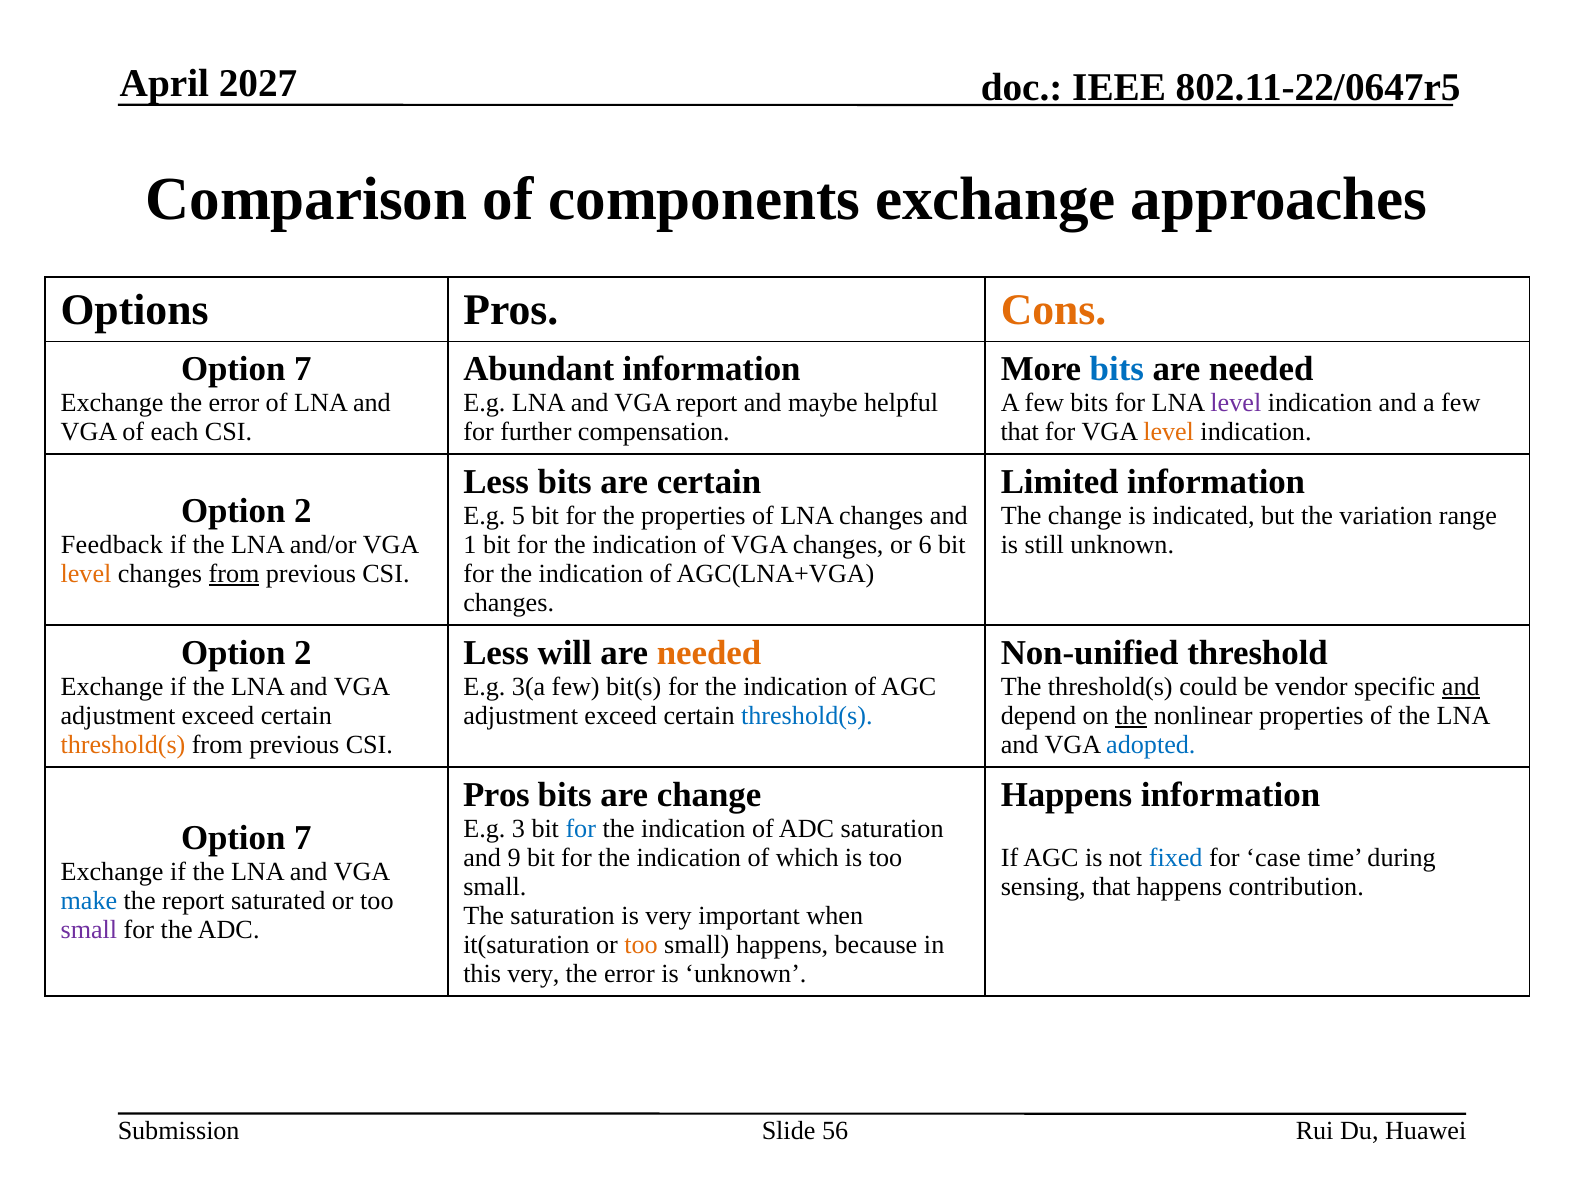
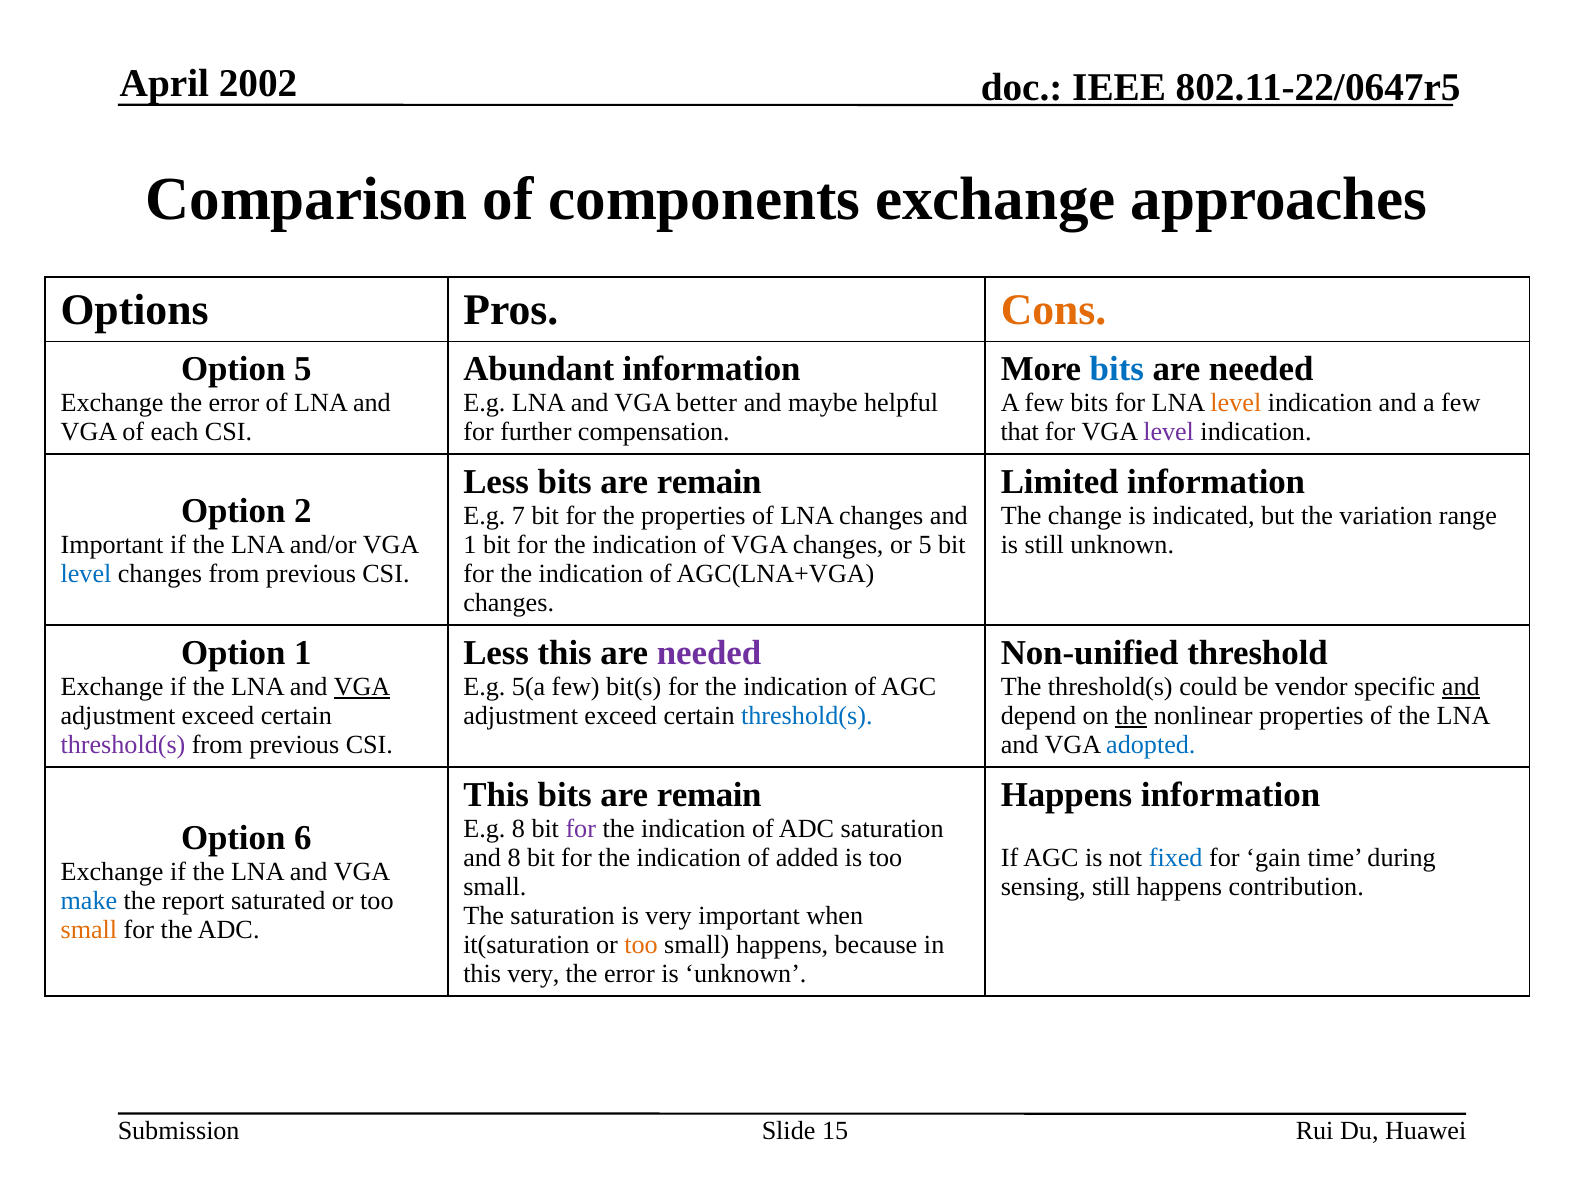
2027: 2027 -> 2002
7 at (303, 369): 7 -> 5
VGA report: report -> better
level at (1236, 403) colour: purple -> orange
level at (1169, 432) colour: orange -> purple
Less bits are certain: certain -> remain
5: 5 -> 7
Feedback at (112, 544): Feedback -> Important
or 6: 6 -> 5
level at (86, 573) colour: orange -> blue
from at (234, 573) underline: present -> none
2 at (303, 652): 2 -> 1
Less will: will -> this
needed at (709, 652) colour: orange -> purple
VGA at (362, 686) underline: none -> present
3(a: 3(a -> 5(a
threshold(s at (123, 744) colour: orange -> purple
Pros at (496, 794): Pros -> This
change at (709, 794): change -> remain
E.g 3: 3 -> 8
for at (581, 828) colour: blue -> purple
7 at (303, 838): 7 -> 6
and 9: 9 -> 8
which: which -> added
case: case -> gain
sensing that: that -> still
small at (89, 930) colour: purple -> orange
56: 56 -> 15
